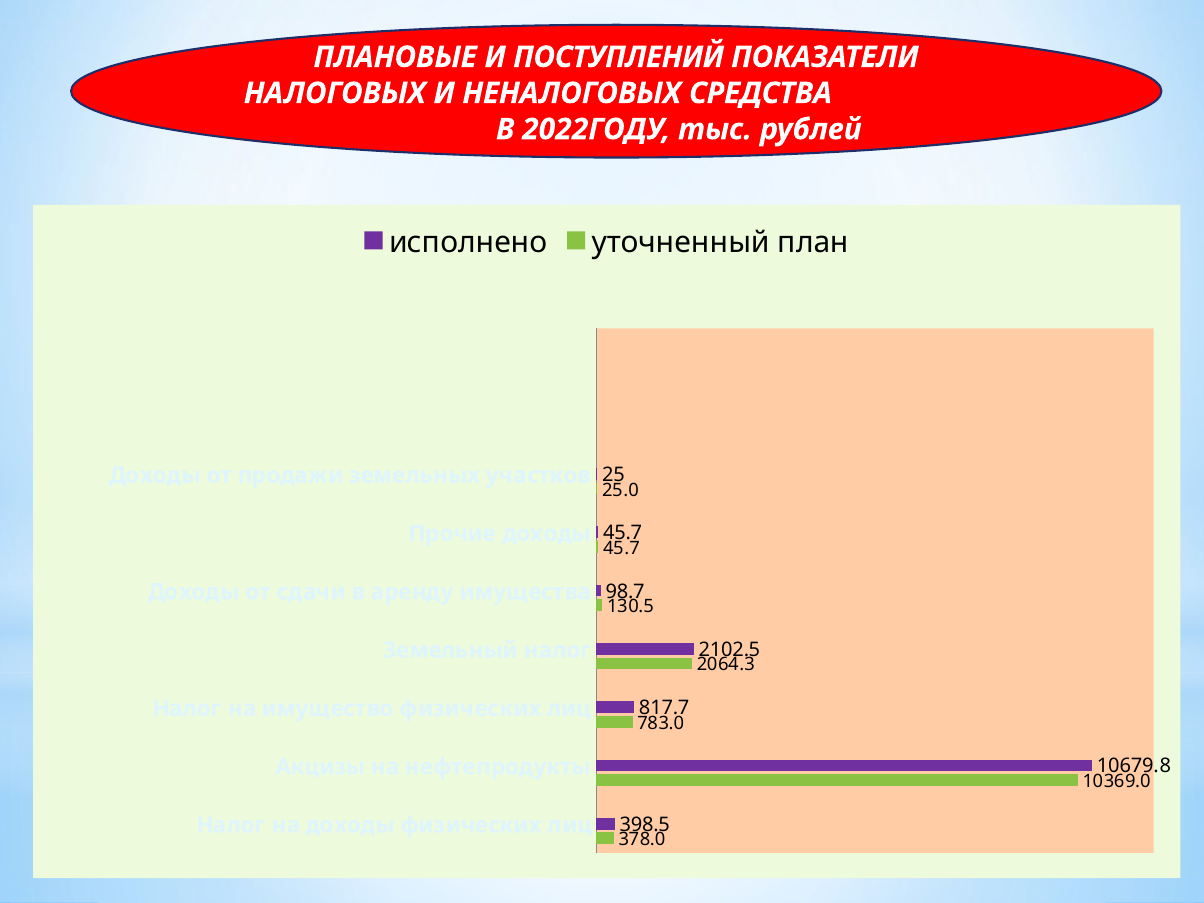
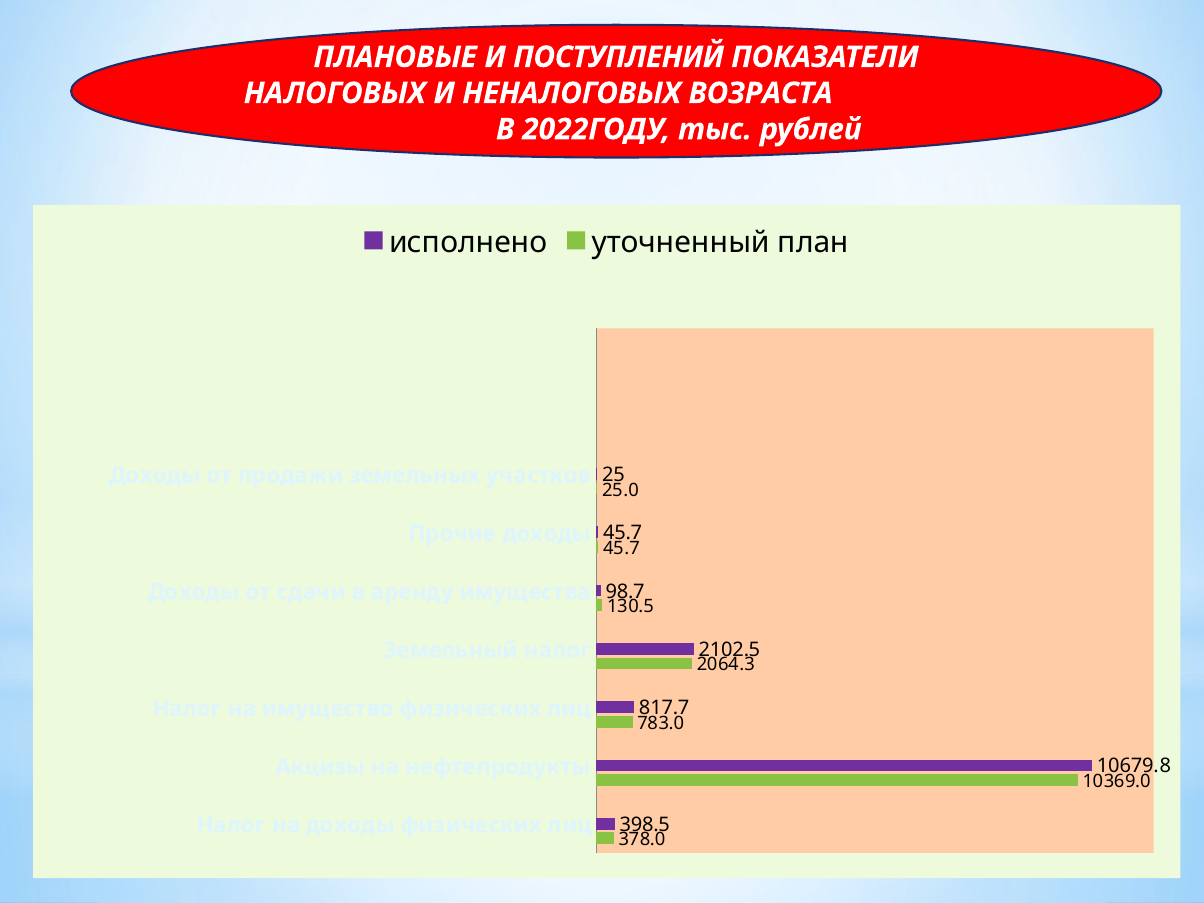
СРЕДСТВА: СРЕДСТВА -> ВОЗРАСТА
